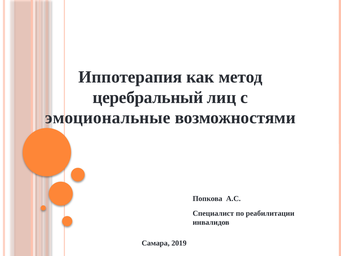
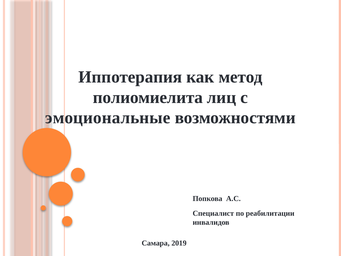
церебральный: церебральный -> полиомиелита
